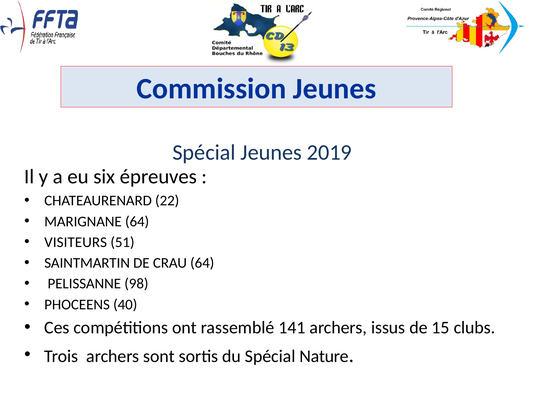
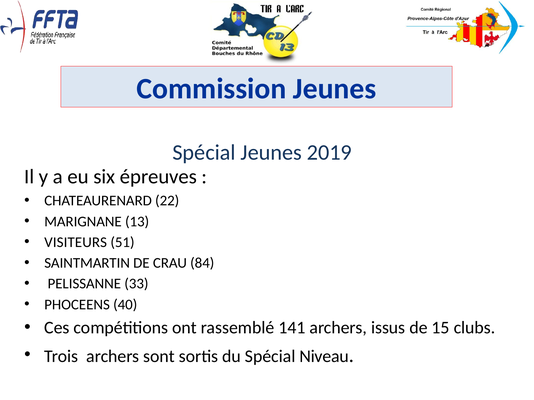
MARIGNANE 64: 64 -> 13
CRAU 64: 64 -> 84
98: 98 -> 33
Nature: Nature -> Niveau
